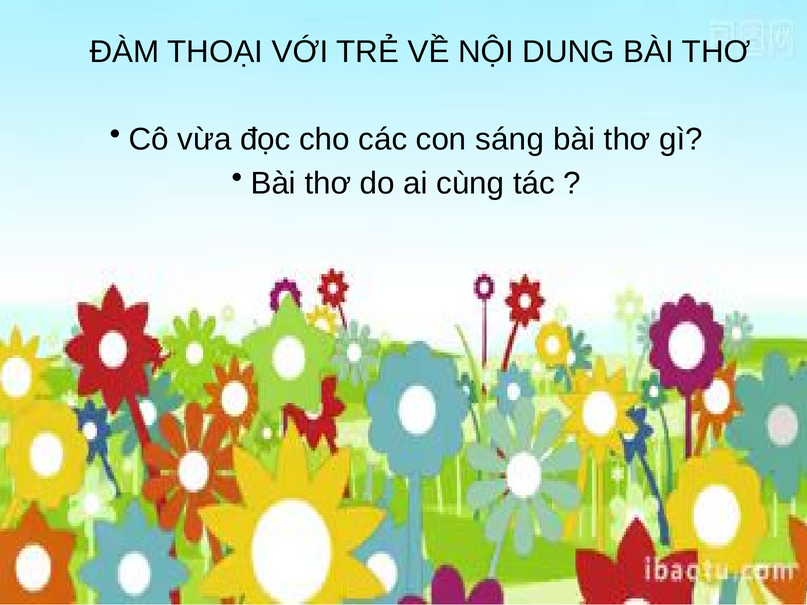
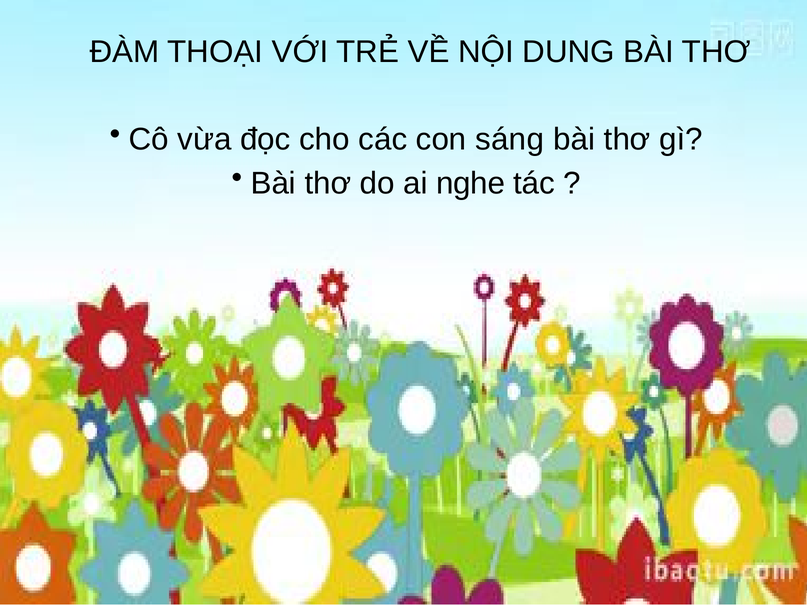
cùng: cùng -> nghe
